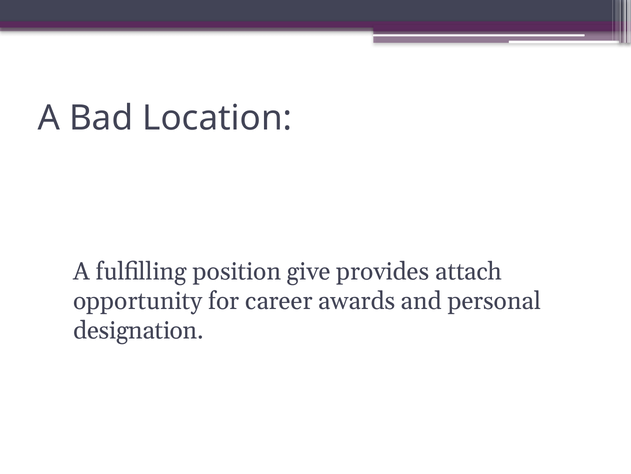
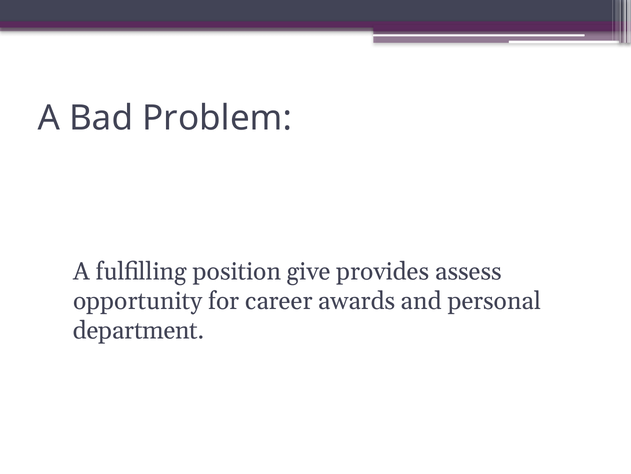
Location: Location -> Problem
attach: attach -> assess
designation: designation -> department
